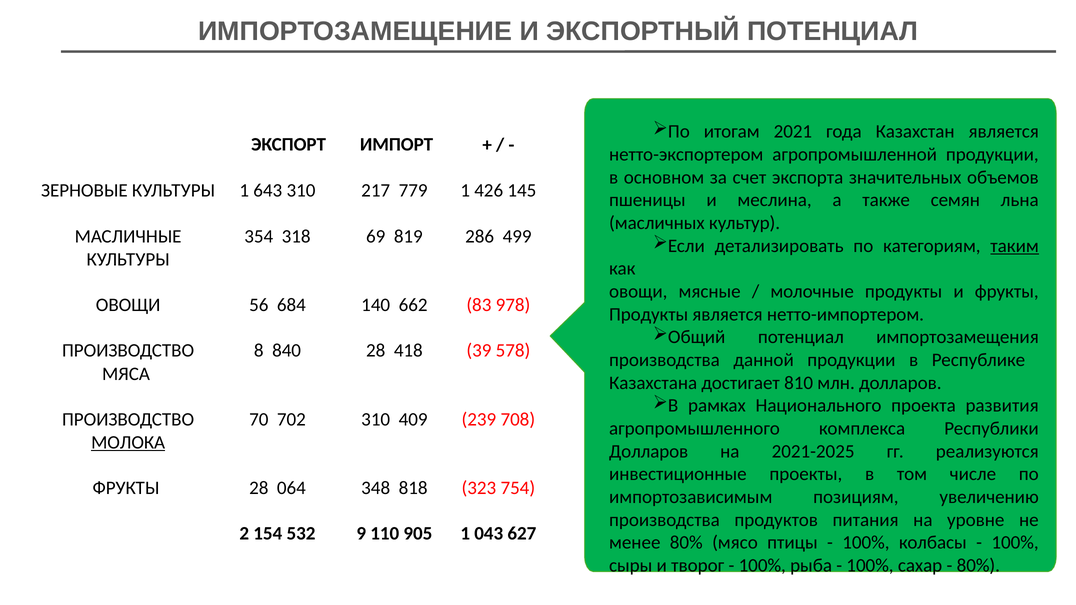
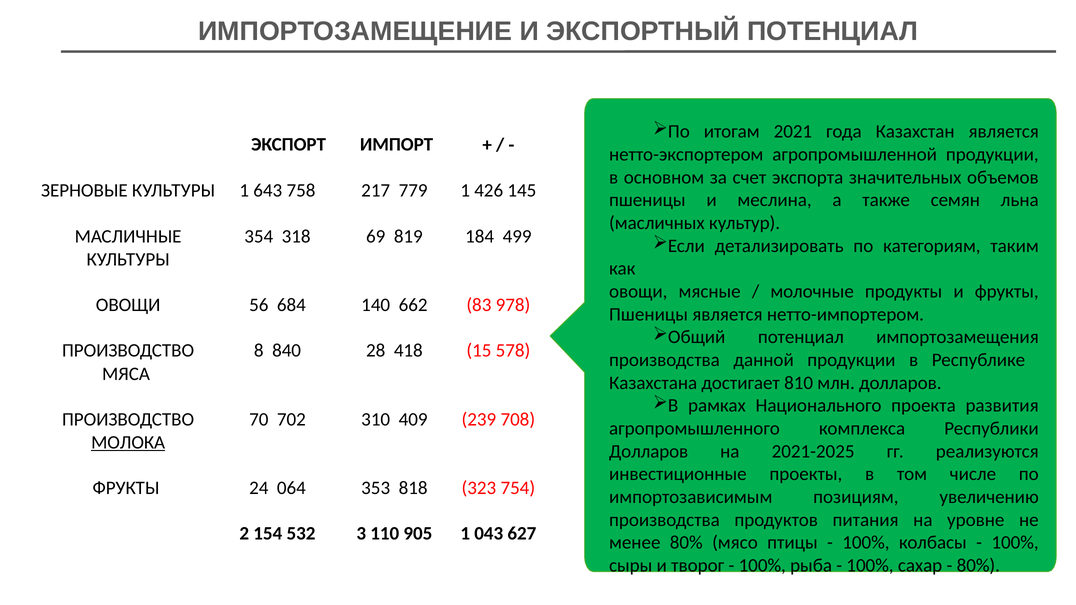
643 310: 310 -> 758
286: 286 -> 184
таким underline: present -> none
Продукты at (649, 314): Продукты -> Пшеницы
39: 39 -> 15
ФРУКТЫ 28: 28 -> 24
348: 348 -> 353
9: 9 -> 3
